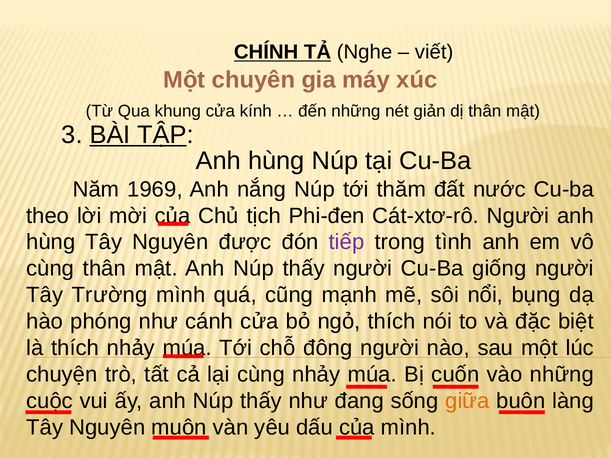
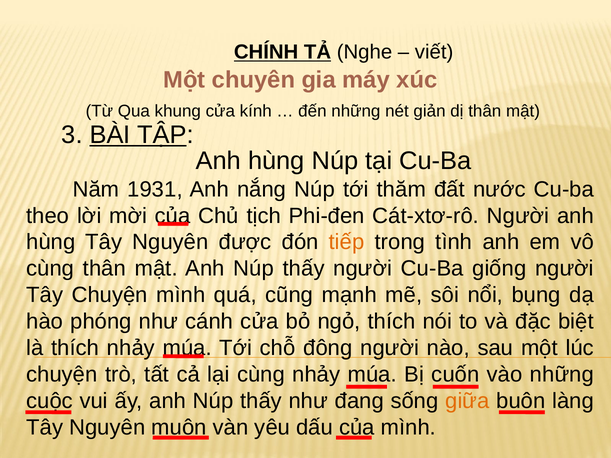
1969: 1969 -> 1931
tiếp colour: purple -> orange
Tây Trường: Trường -> Chuyện
